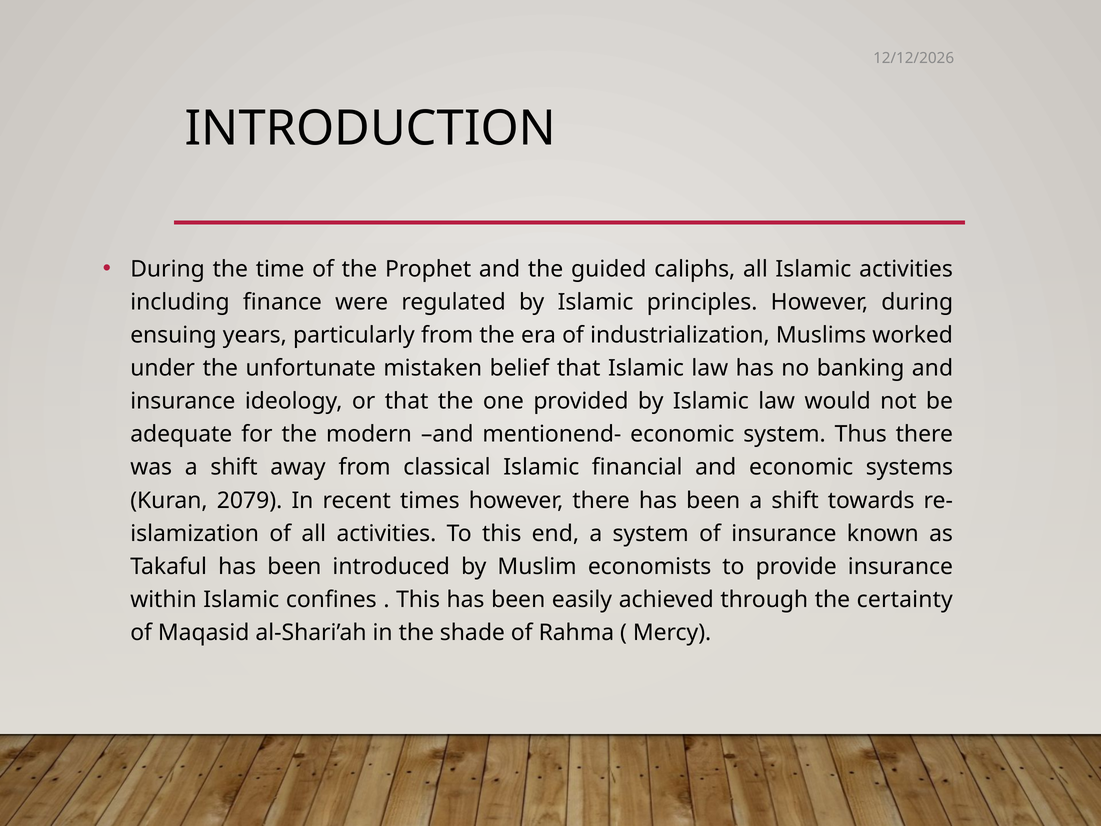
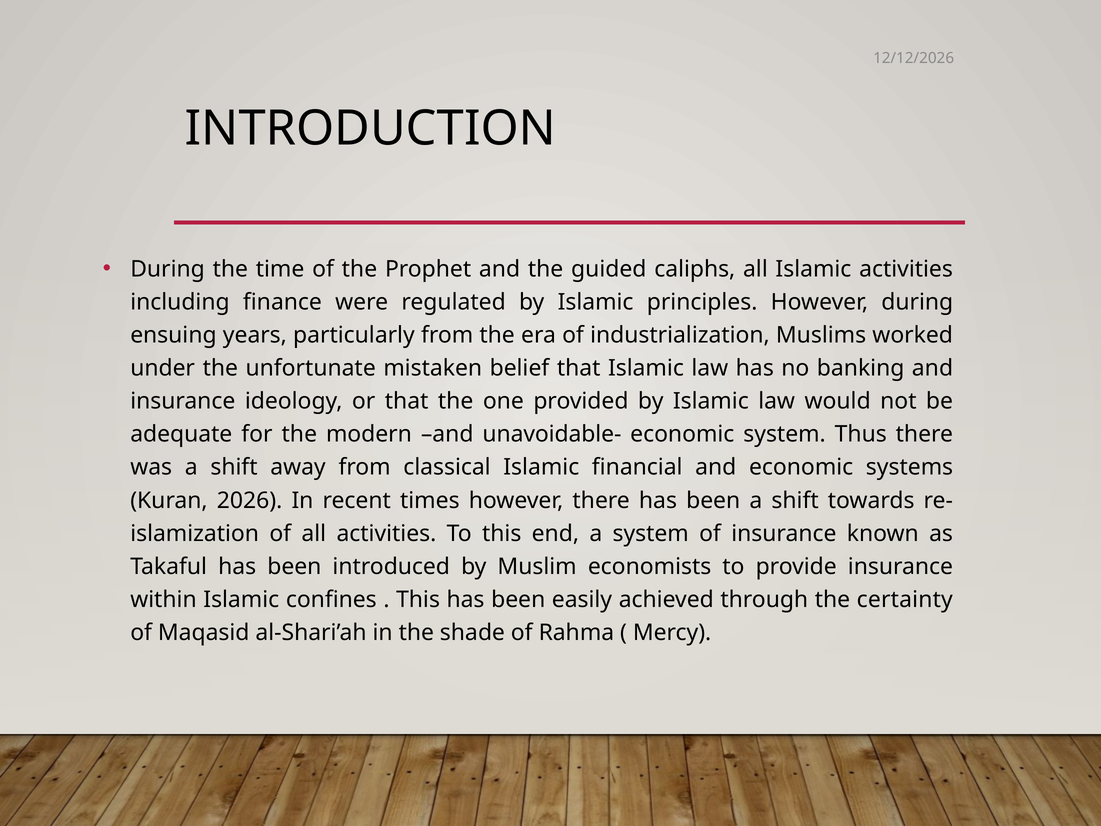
mentionend-: mentionend- -> unavoidable-
2079: 2079 -> 2026
